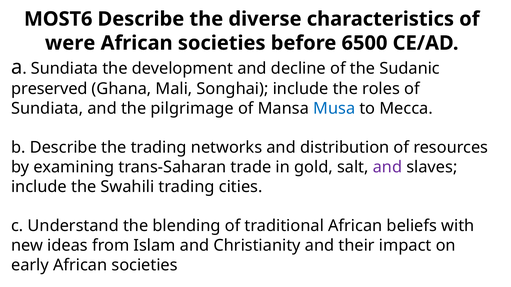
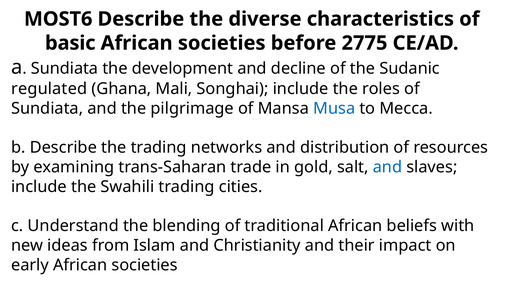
were: were -> basic
6500: 6500 -> 2775
preserved: preserved -> regulated
and at (387, 167) colour: purple -> blue
